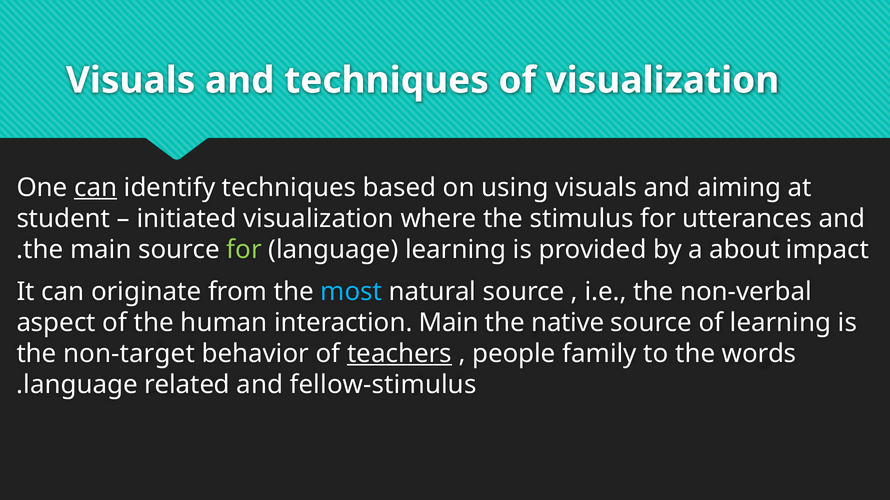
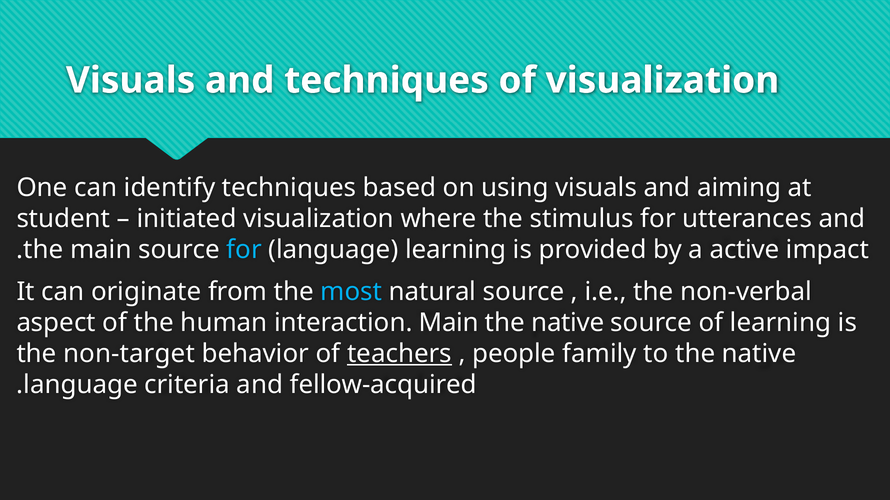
can at (96, 188) underline: present -> none
for at (244, 250) colour: light green -> light blue
about: about -> active
to the words: words -> native
related: related -> criteria
fellow-stimulus: fellow-stimulus -> fellow-acquired
